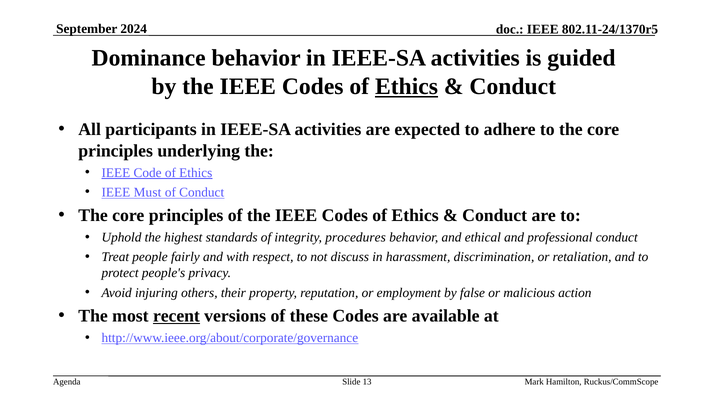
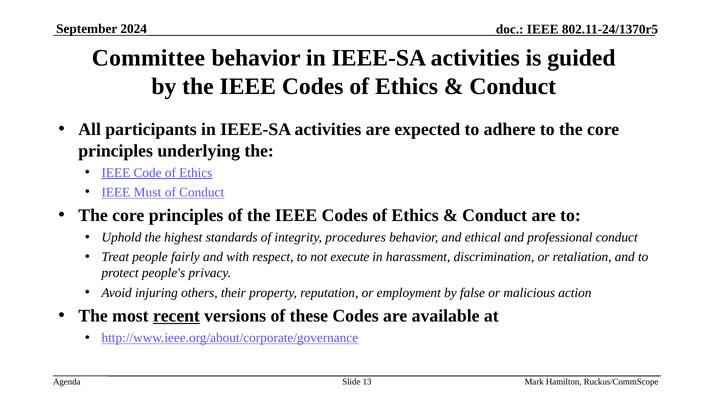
Dominance: Dominance -> Committee
Ethics at (406, 87) underline: present -> none
discuss: discuss -> execute
